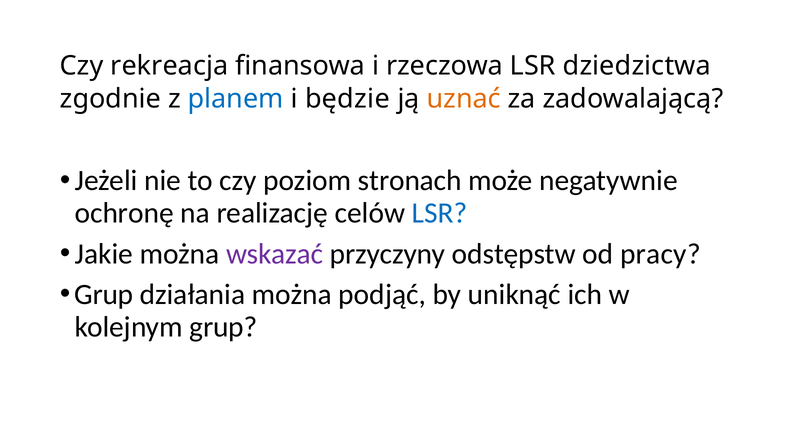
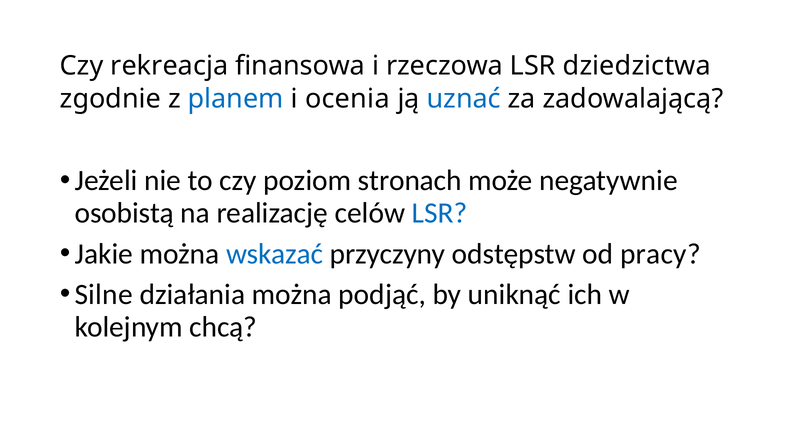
będzie: będzie -> ocenia
uznać colour: orange -> blue
ochronę: ochronę -> osobistą
wskazać colour: purple -> blue
Grup at (104, 295): Grup -> Silne
kolejnym grup: grup -> chcą
